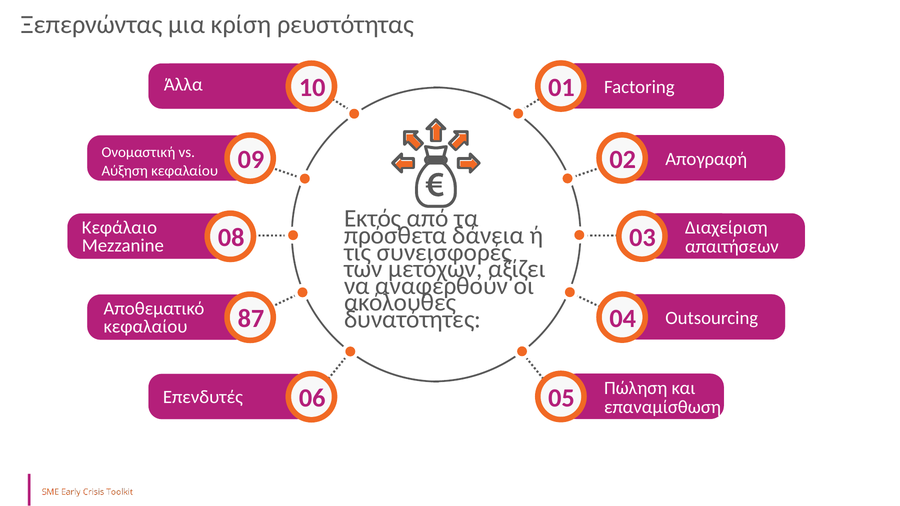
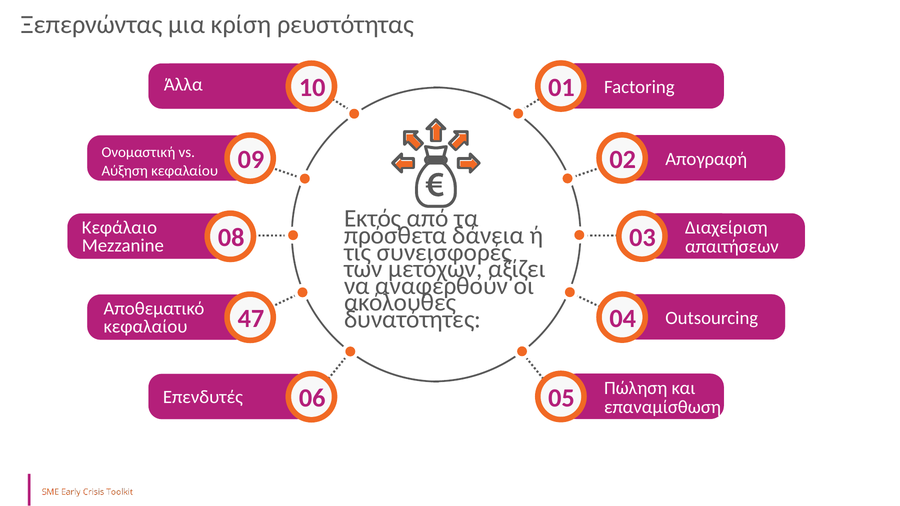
87: 87 -> 47
